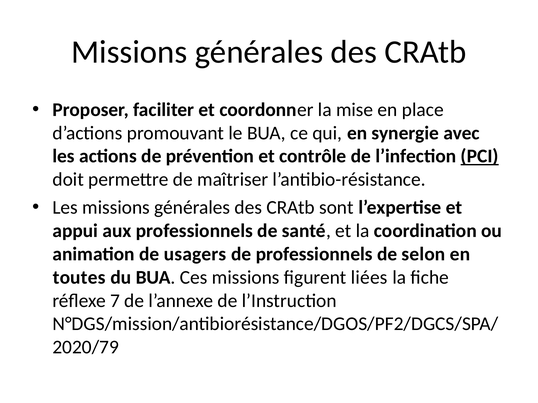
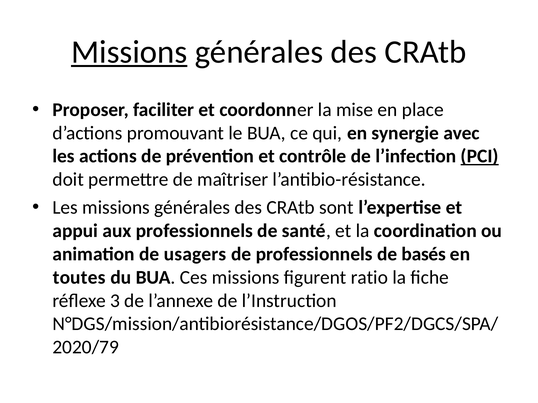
Missions at (129, 52) underline: none -> present
selon: selon -> basés
liées: liées -> ratio
7: 7 -> 3
